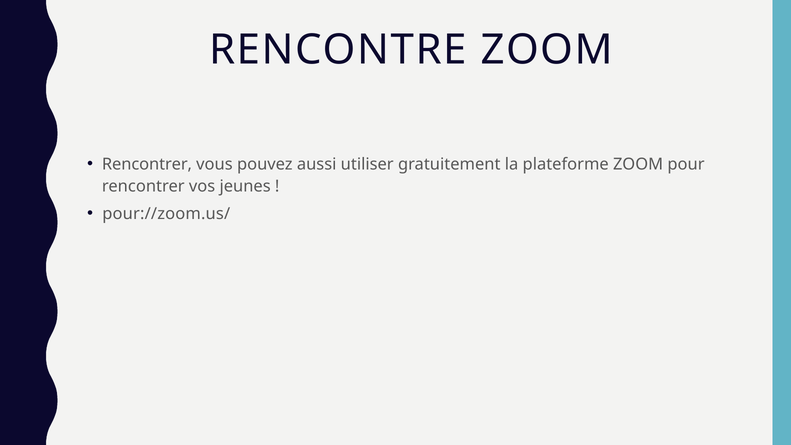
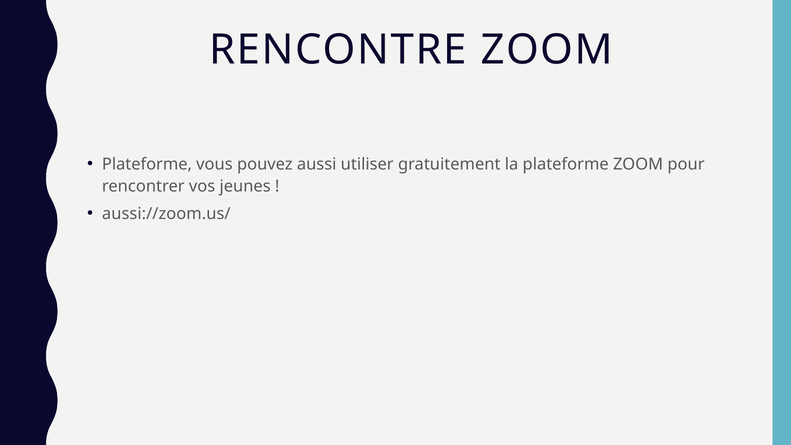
Rencontrer at (147, 164): Rencontrer -> Plateforme
pour://zoom.us/: pour://zoom.us/ -> aussi://zoom.us/
